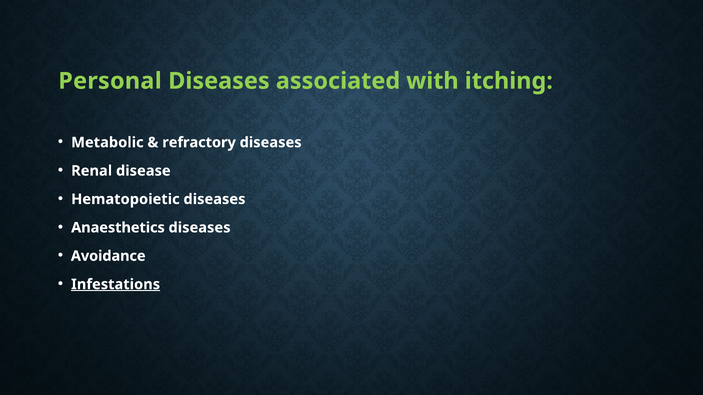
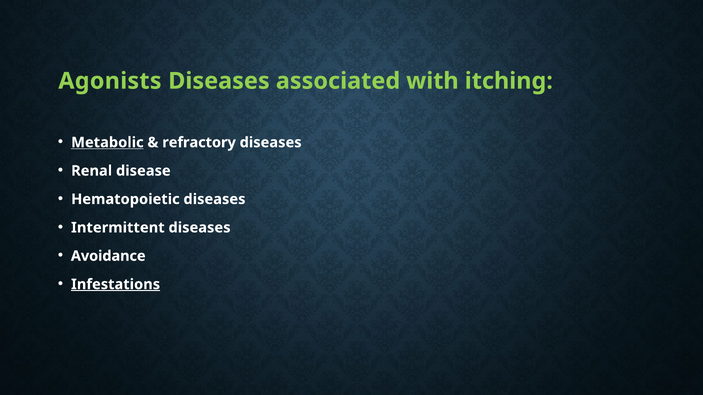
Personal: Personal -> Agonists
Metabolic underline: none -> present
Anaesthetics: Anaesthetics -> Intermittent
